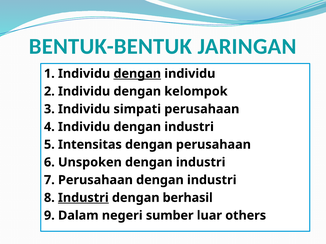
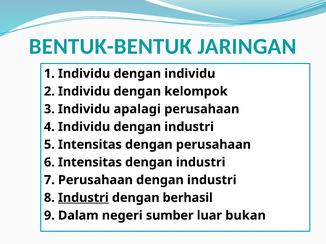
dengan at (137, 74) underline: present -> none
simpati: simpati -> apalagi
6 Unspoken: Unspoken -> Intensitas
others: others -> bukan
